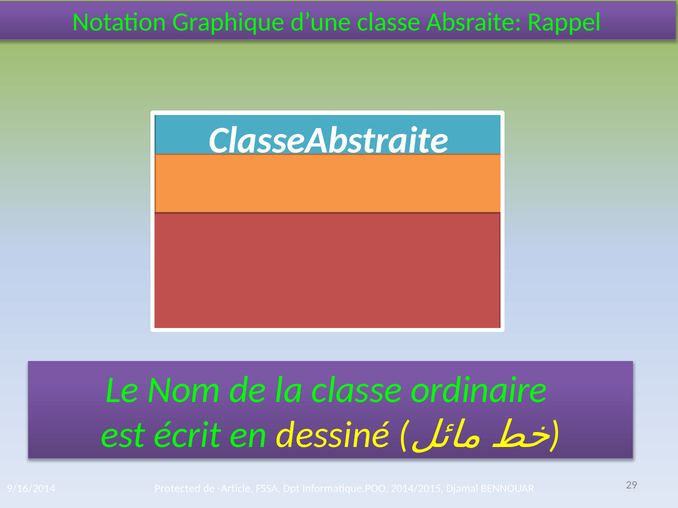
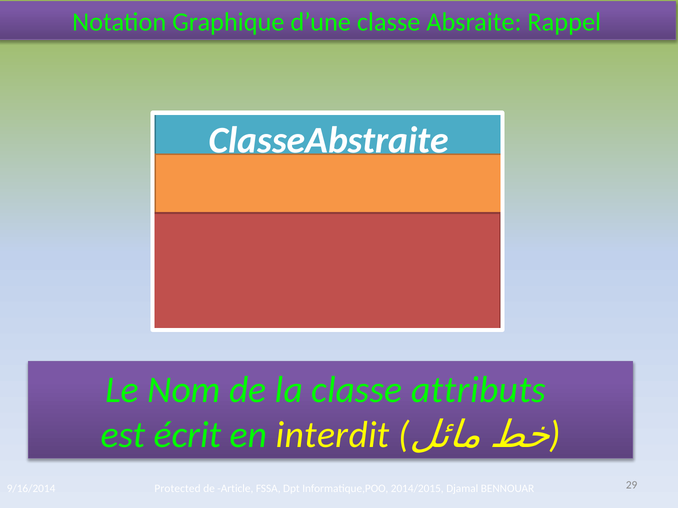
ordinaire: ordinaire -> attributs
dessiné: dessiné -> interdit
